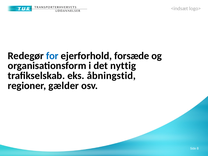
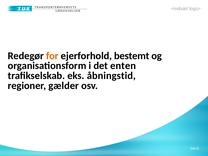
for colour: blue -> orange
forsæde: forsæde -> bestemt
nyttig: nyttig -> enten
